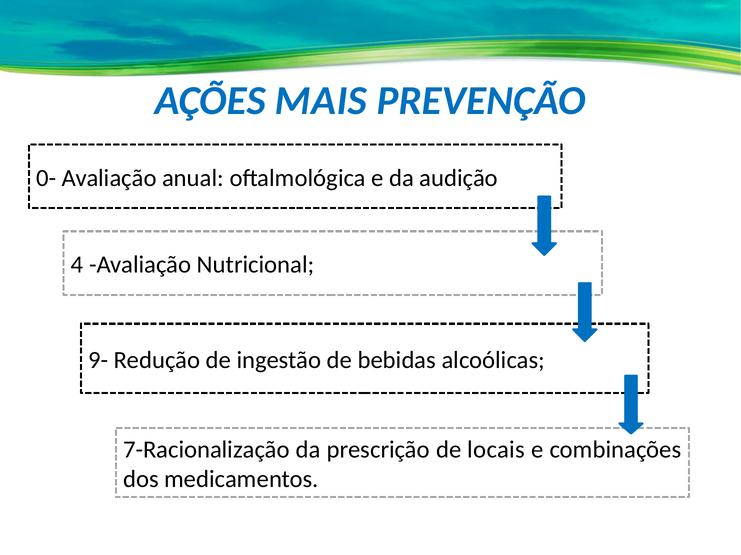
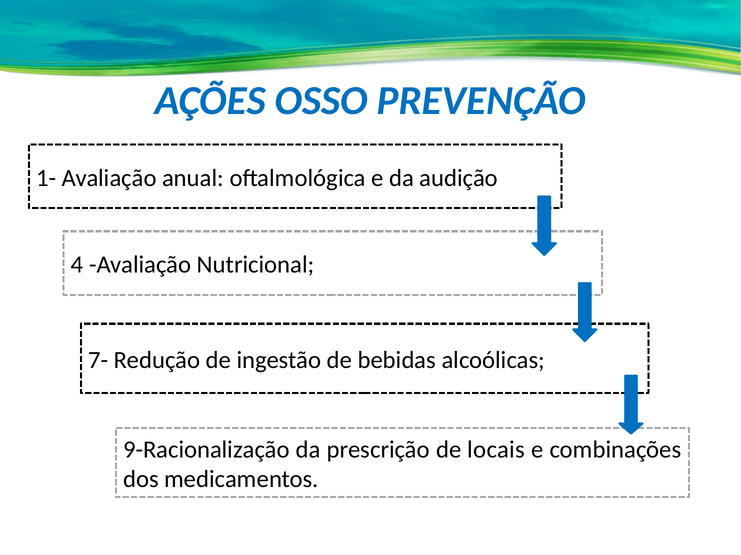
MAIS: MAIS -> OSSO
0-: 0- -> 1-
9-: 9- -> 7-
7-Racionalização: 7-Racionalização -> 9-Racionalização
